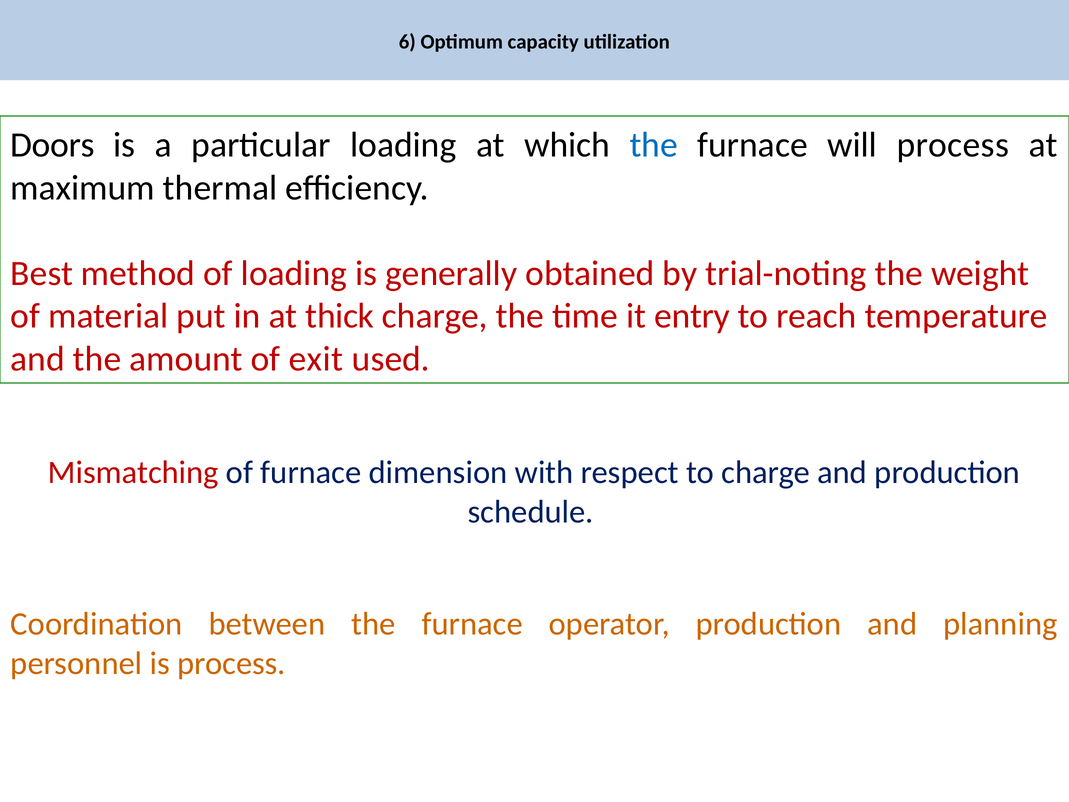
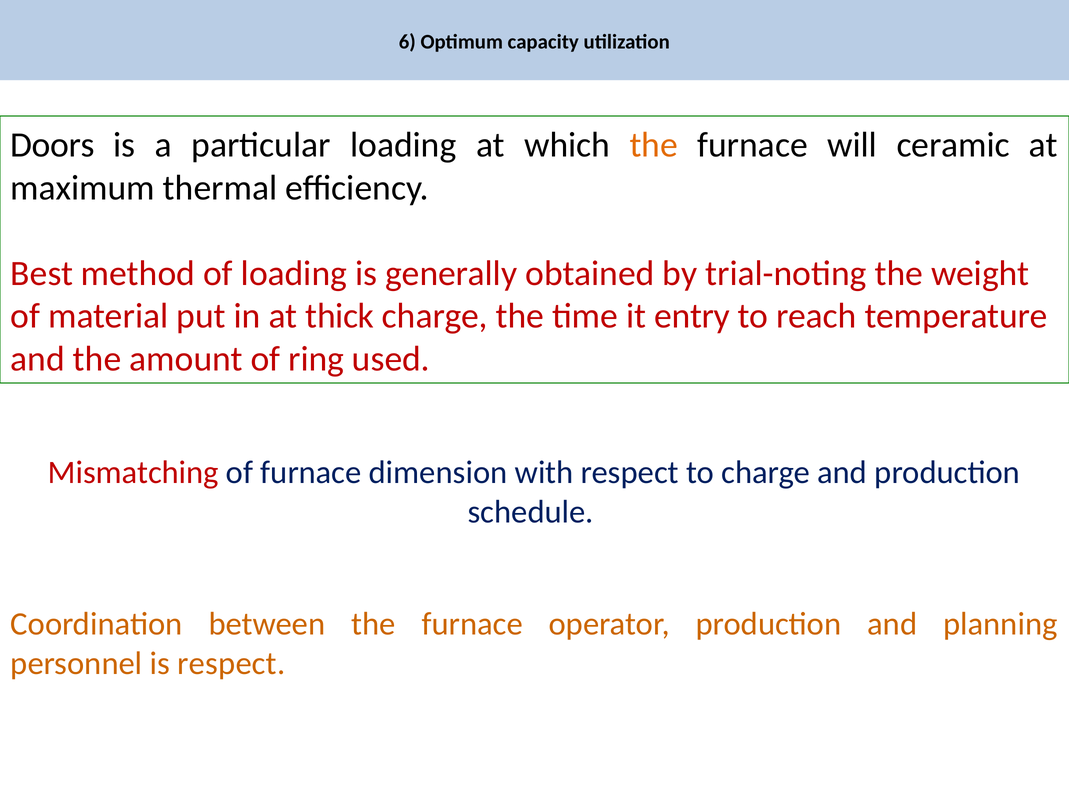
the at (654, 145) colour: blue -> orange
will process: process -> ceramic
exit: exit -> ring
is process: process -> respect
